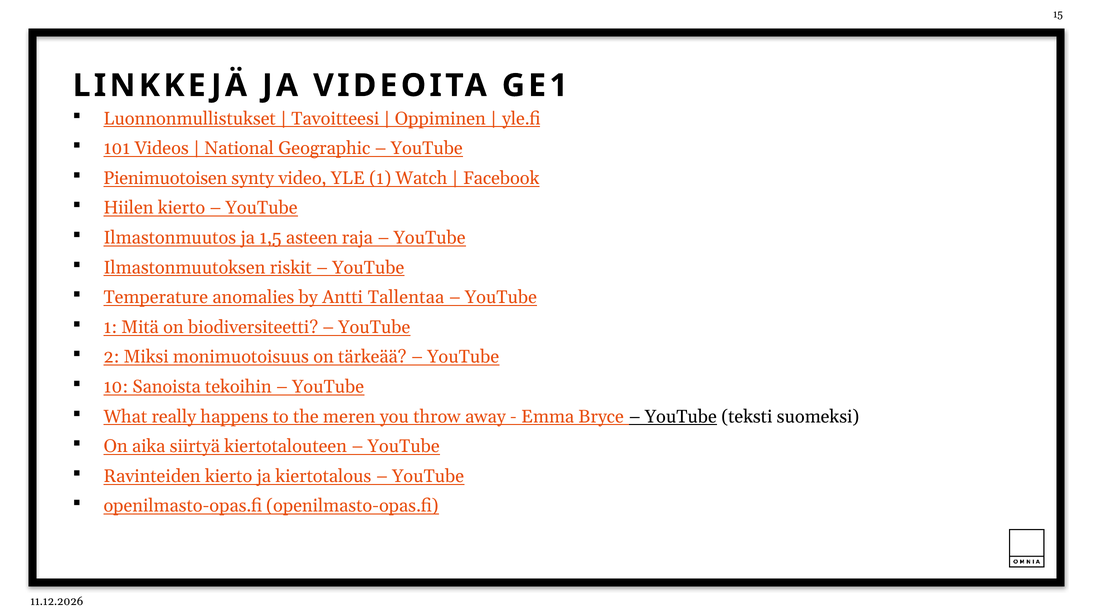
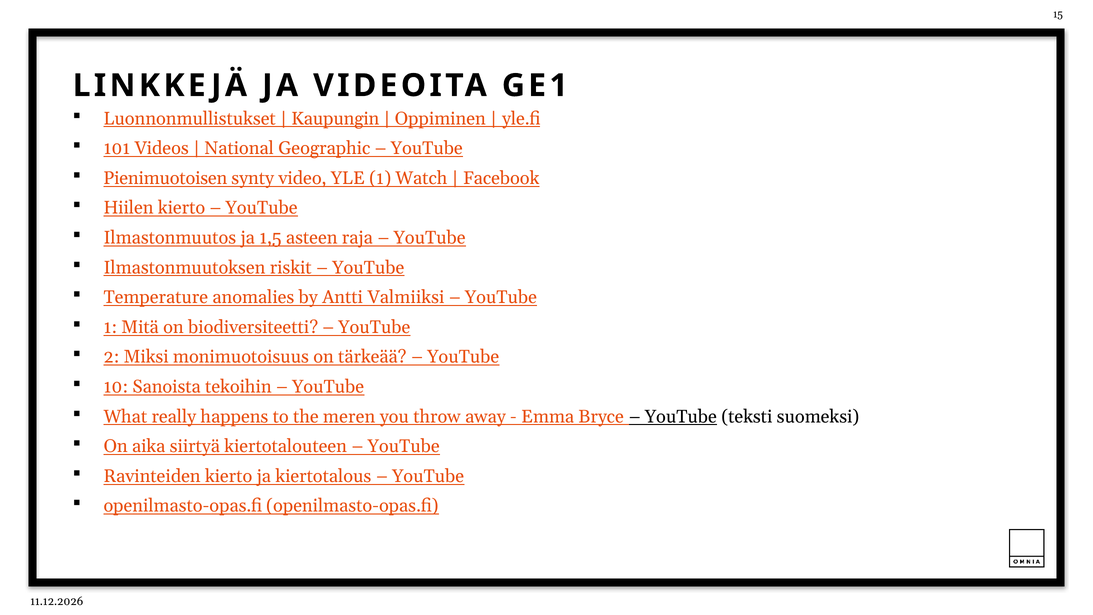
Tavoitteesi: Tavoitteesi -> Kaupungin
Tallentaa: Tallentaa -> Valmiiksi
